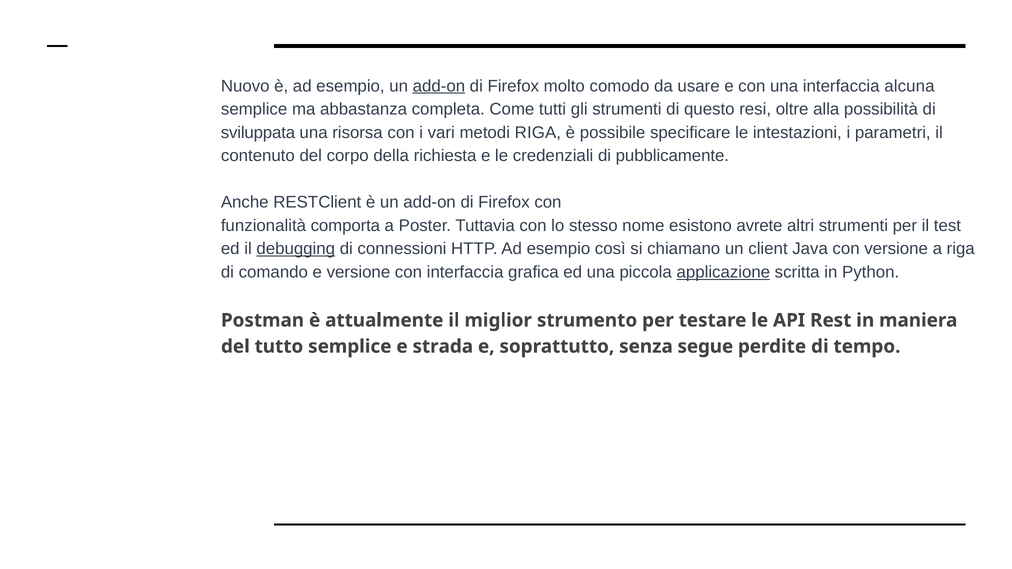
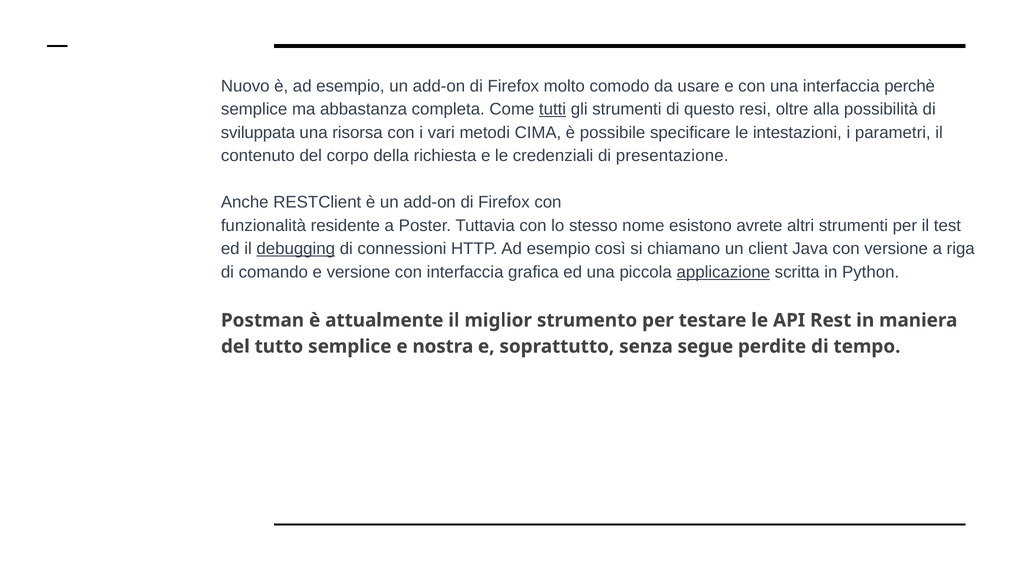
add-on at (439, 86) underline: present -> none
alcuna: alcuna -> perchè
tutti underline: none -> present
metodi RIGA: RIGA -> CIMA
pubblicamente: pubblicamente -> presentazione
comporta: comporta -> residente
strada: strada -> nostra
